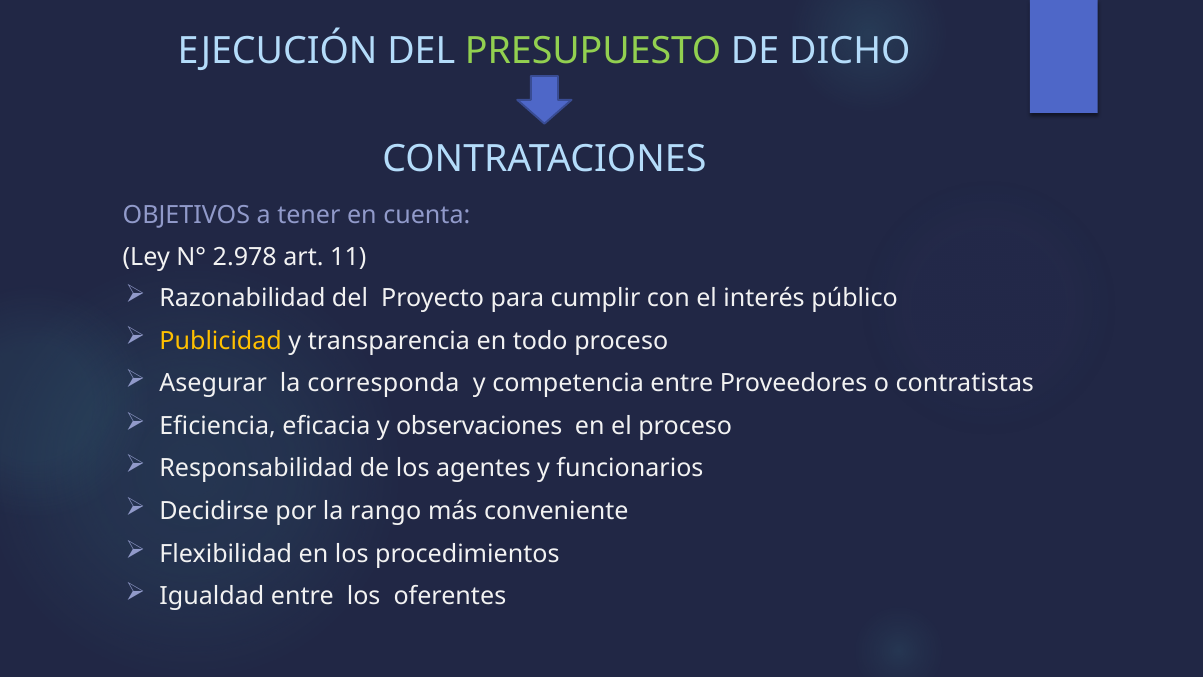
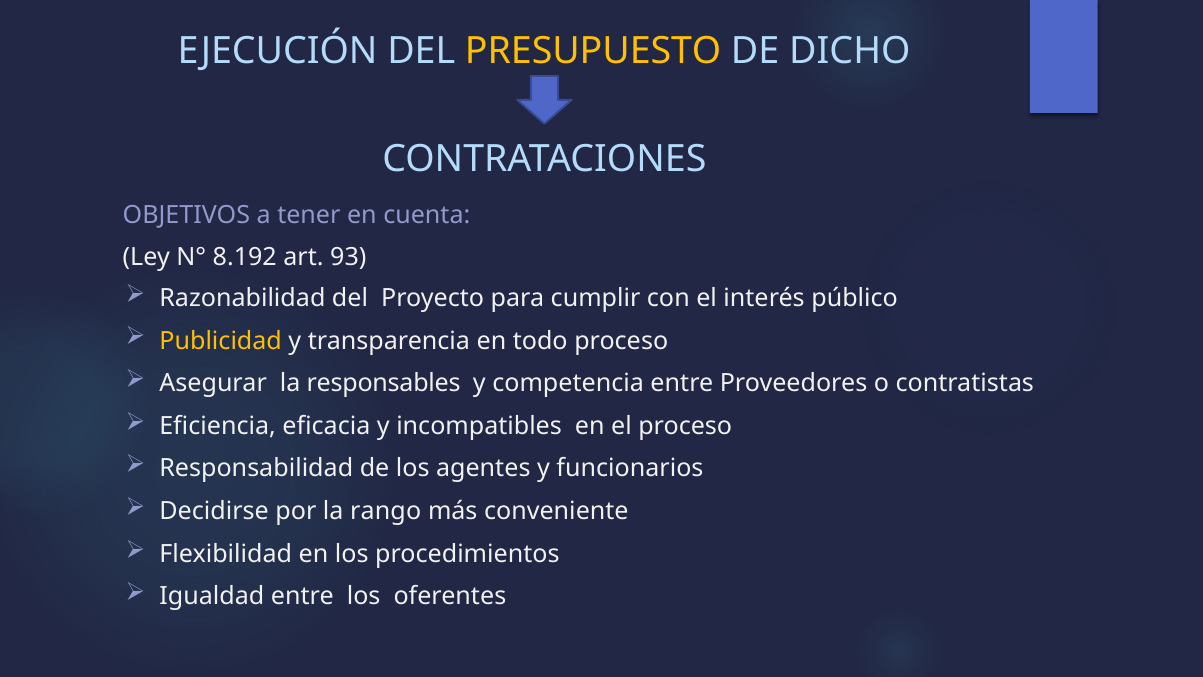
PRESUPUESTO colour: light green -> yellow
2.978: 2.978 -> 8.192
11: 11 -> 93
corresponda: corresponda -> responsables
observaciones: observaciones -> incompatibles
